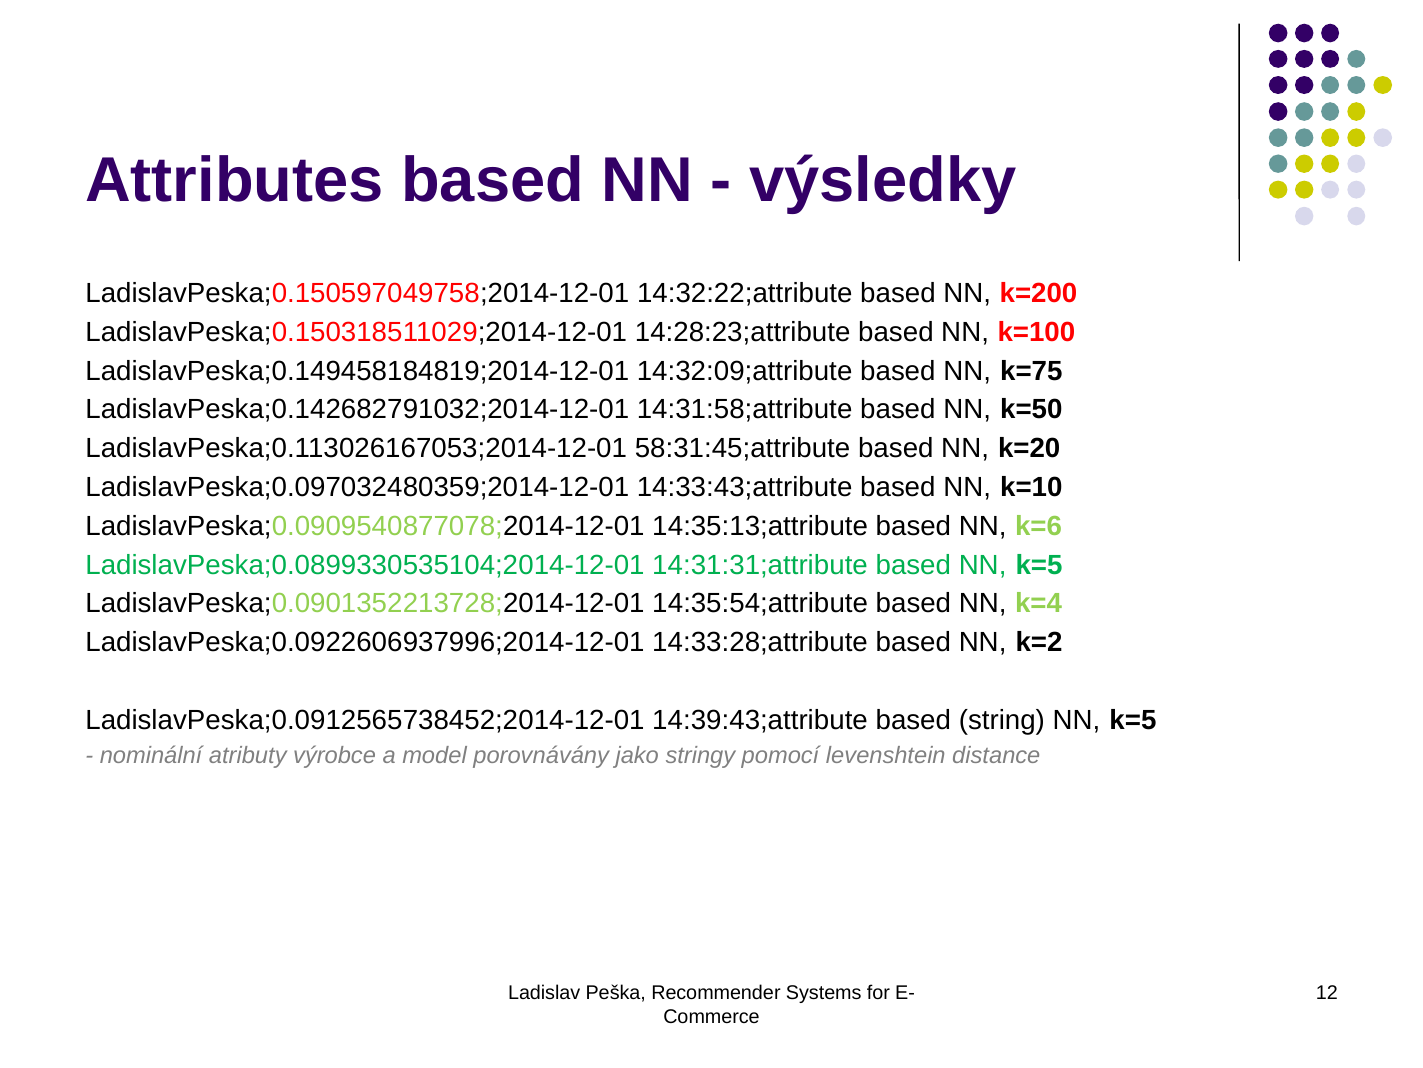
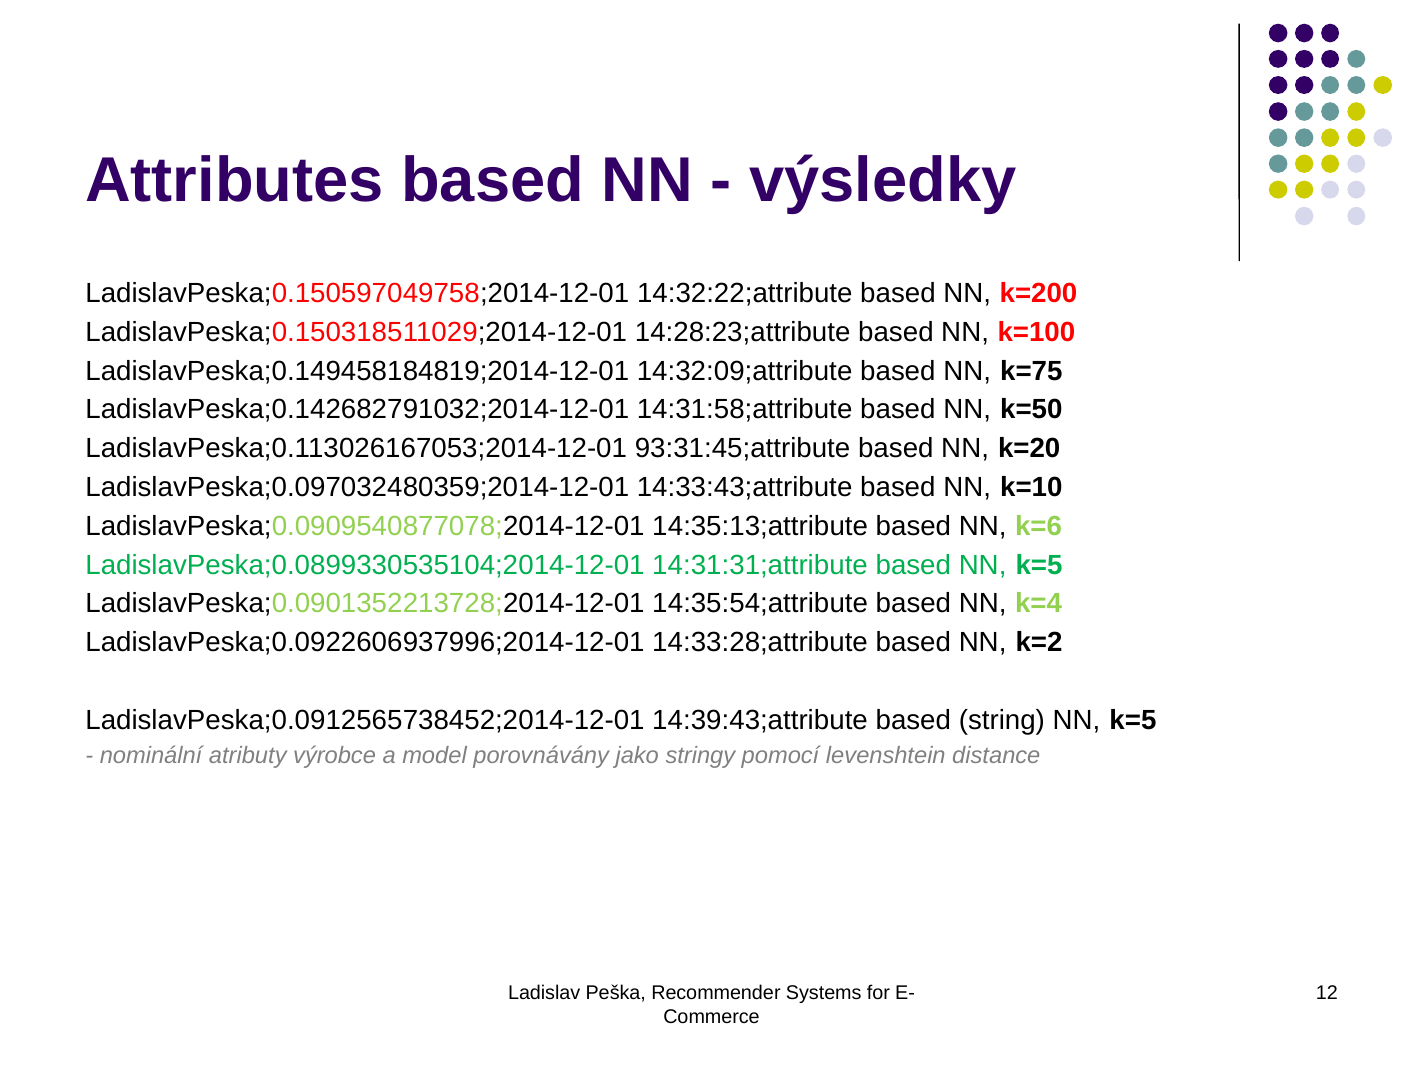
58:31:45;attribute: 58:31:45;attribute -> 93:31:45;attribute
